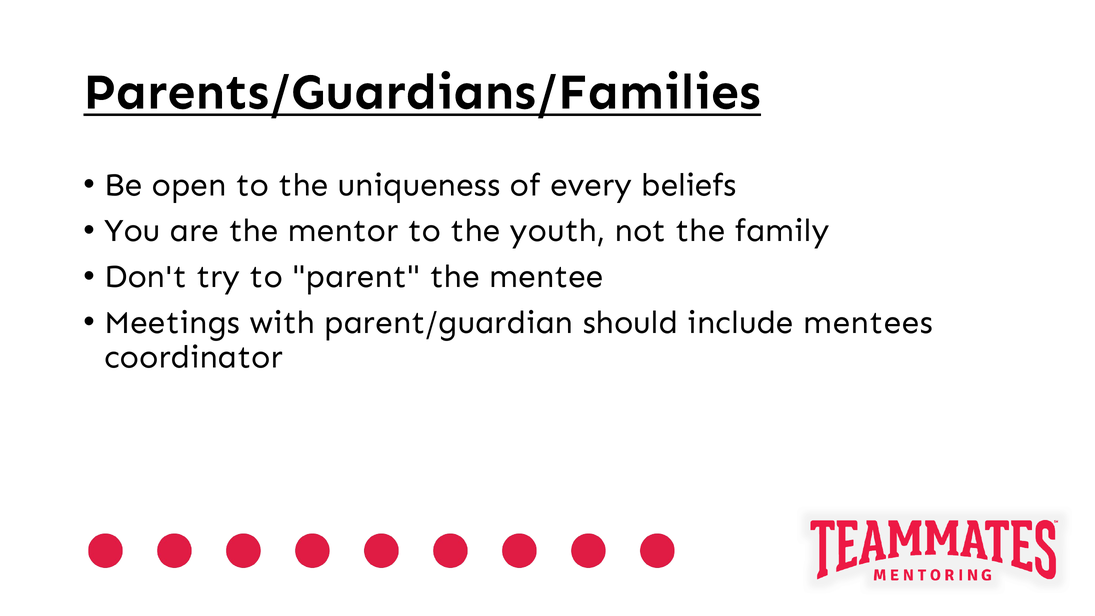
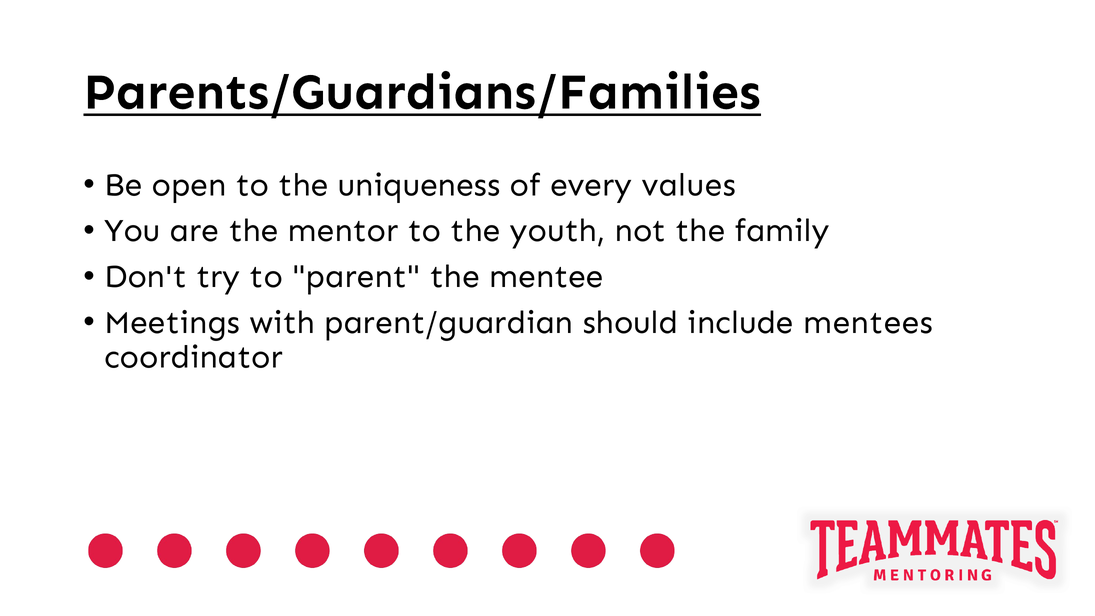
beliefs: beliefs -> values
